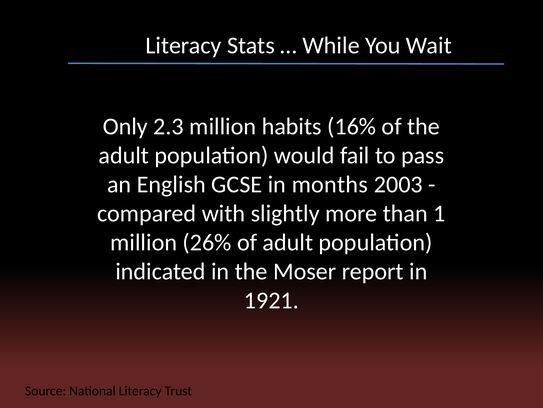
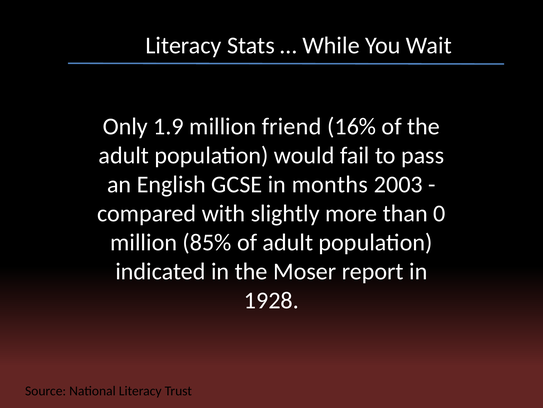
2.3: 2.3 -> 1.9
habits: habits -> friend
1: 1 -> 0
26%: 26% -> 85%
1921: 1921 -> 1928
